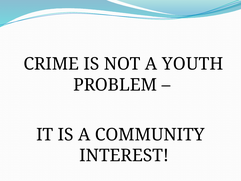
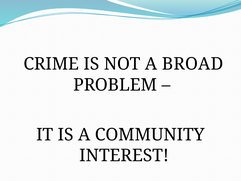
YOUTH: YOUTH -> BROAD
